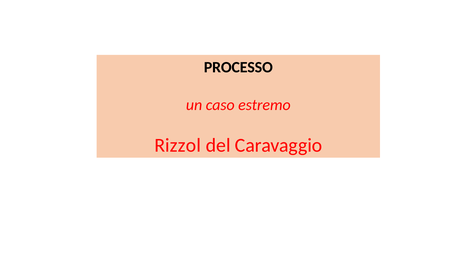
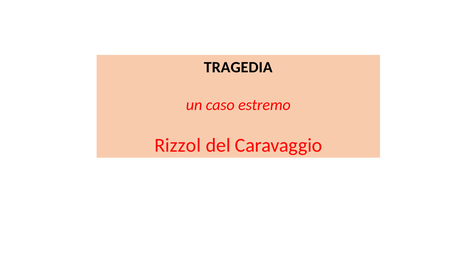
PROCESSO: PROCESSO -> TRAGEDIA
